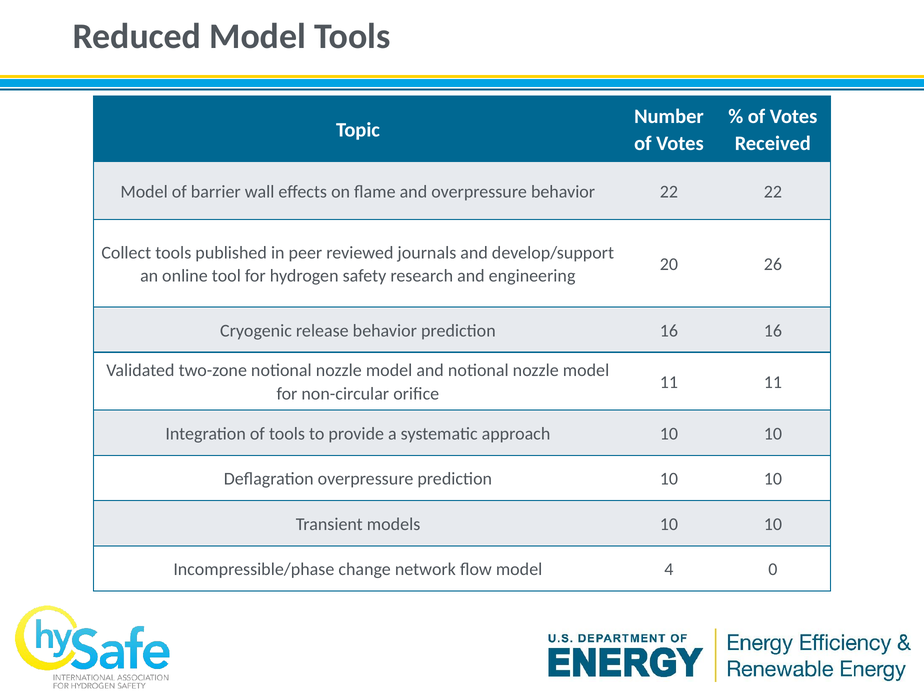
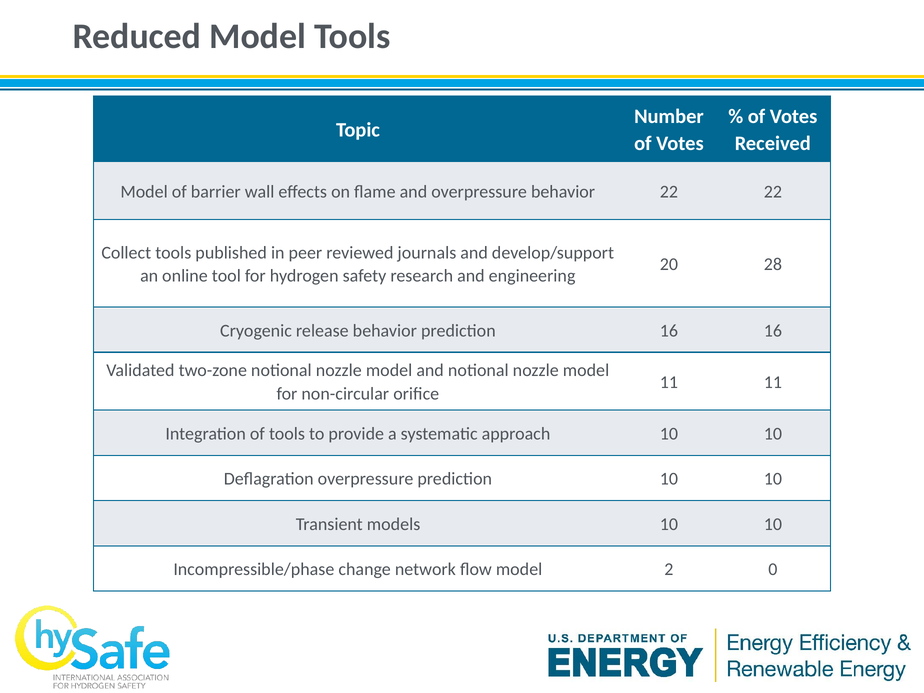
26: 26 -> 28
4: 4 -> 2
